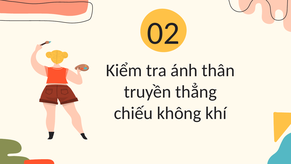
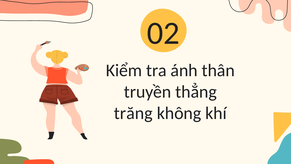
chiếu: chiếu -> trăng
